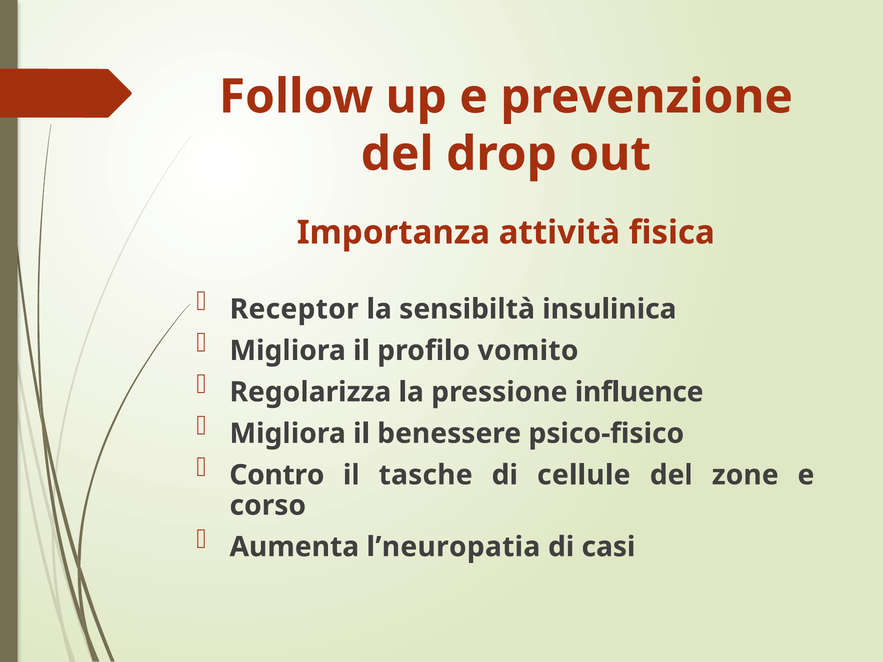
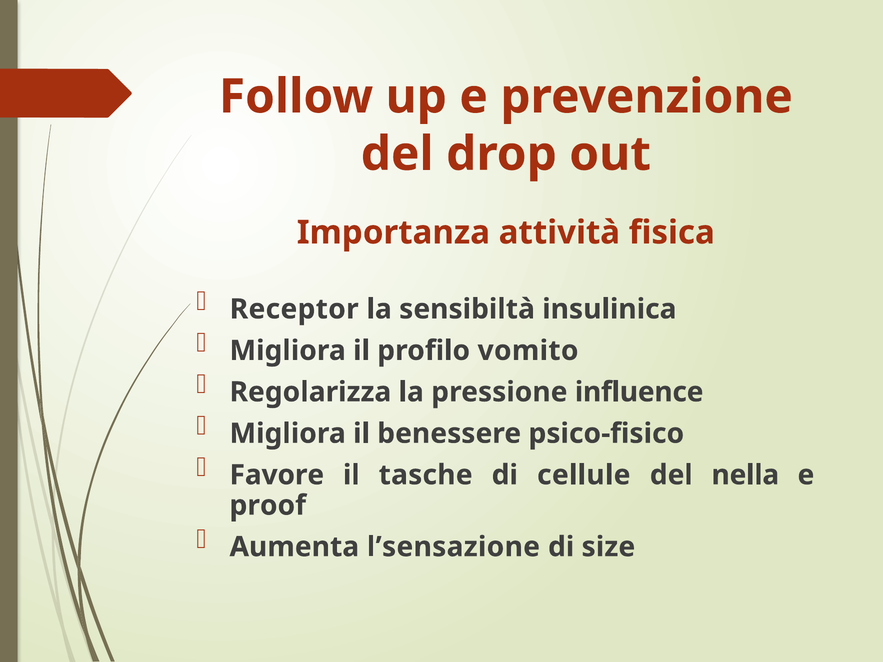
Contro: Contro -> Favore
zone: zone -> nella
corso: corso -> proof
l’neuropatia: l’neuropatia -> l’sensazione
casi: casi -> size
